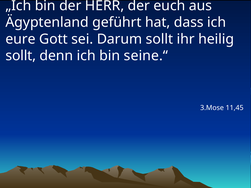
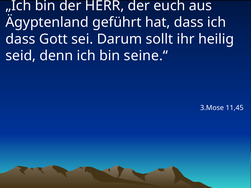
eure at (21, 39): eure -> dass
sollt at (21, 56): sollt -> seid
